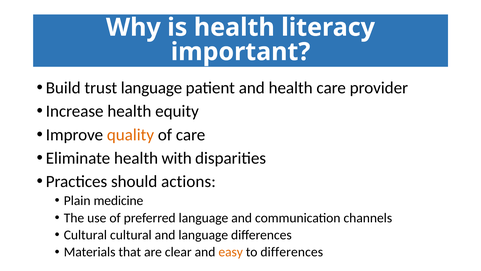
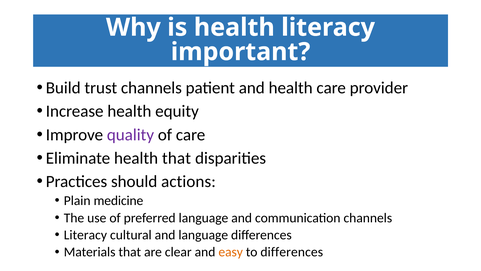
trust language: language -> channels
quality colour: orange -> purple
health with: with -> that
Cultural at (85, 235): Cultural -> Literacy
